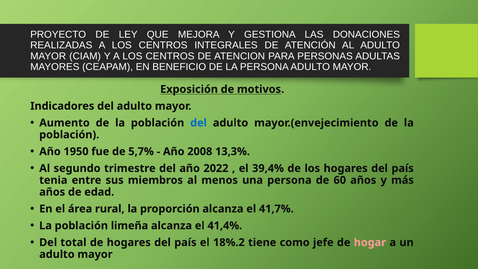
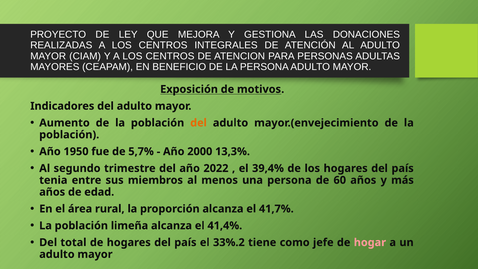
del at (199, 123) colour: blue -> orange
2008: 2008 -> 2000
18%.2: 18%.2 -> 33%.2
